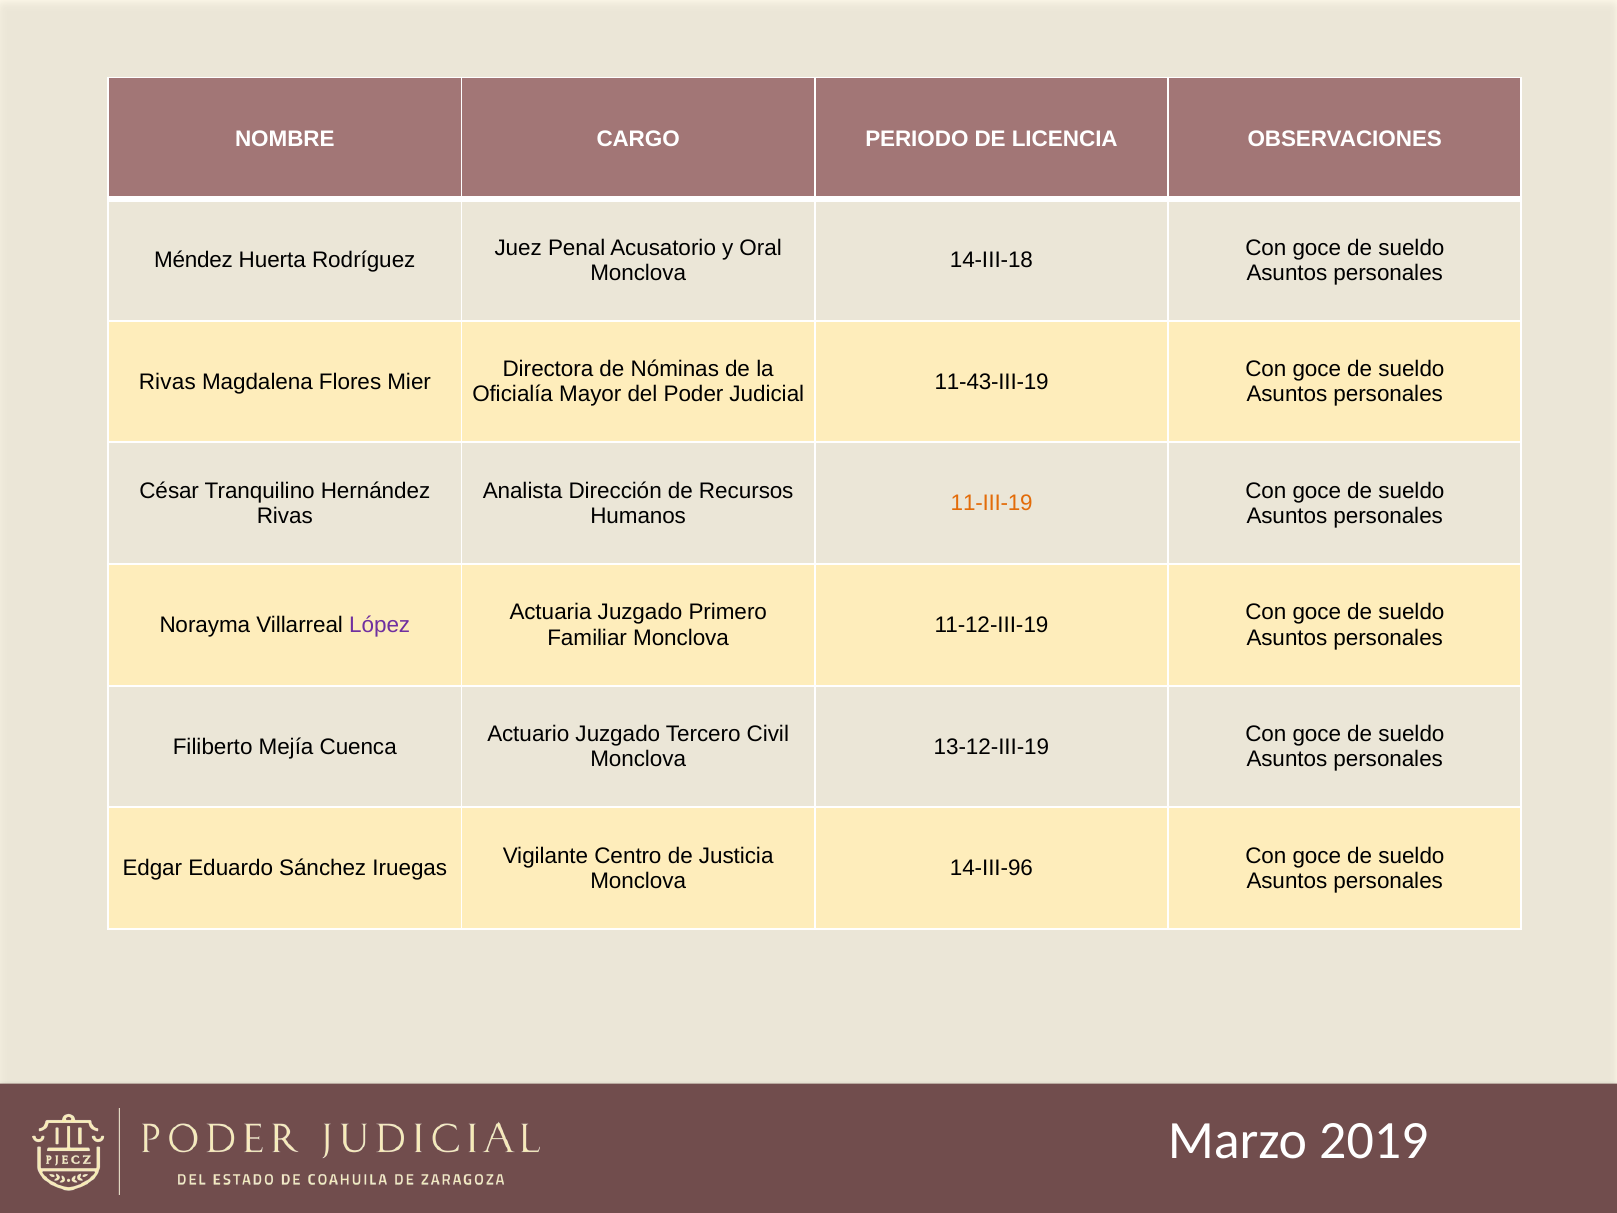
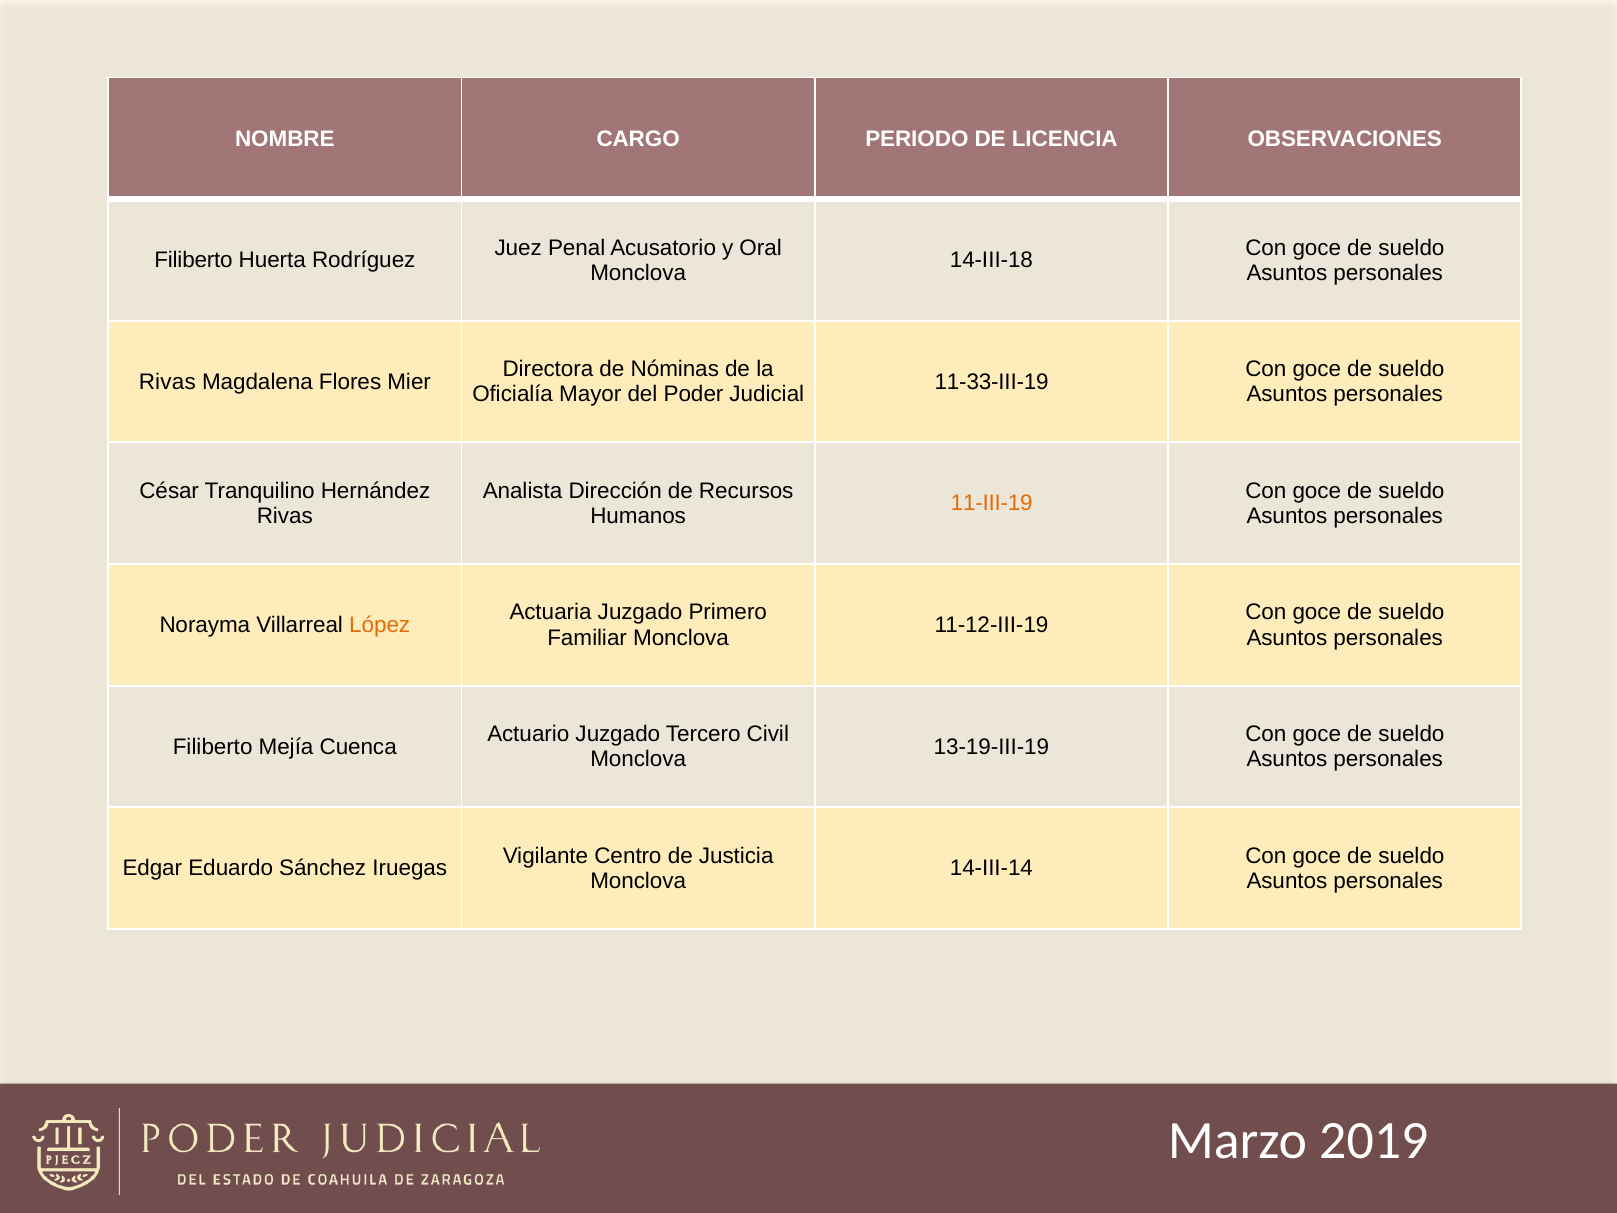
Méndez at (194, 260): Méndez -> Filiberto
11-43-III-19: 11-43-III-19 -> 11-33-III-19
López colour: purple -> orange
13-12-III-19: 13-12-III-19 -> 13-19-III-19
14-III-96: 14-III-96 -> 14-III-14
